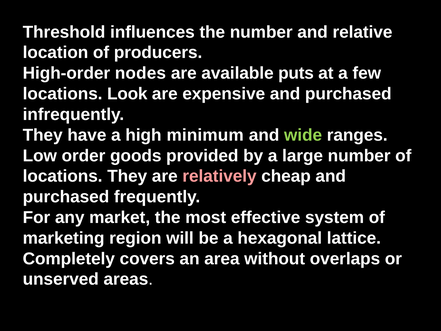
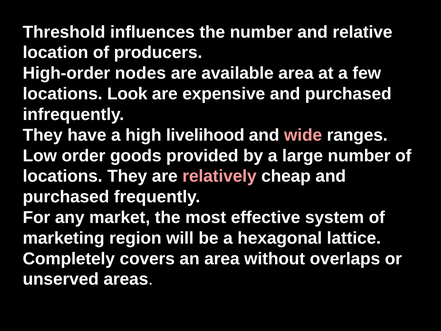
available puts: puts -> area
minimum: minimum -> livelihood
wide colour: light green -> pink
